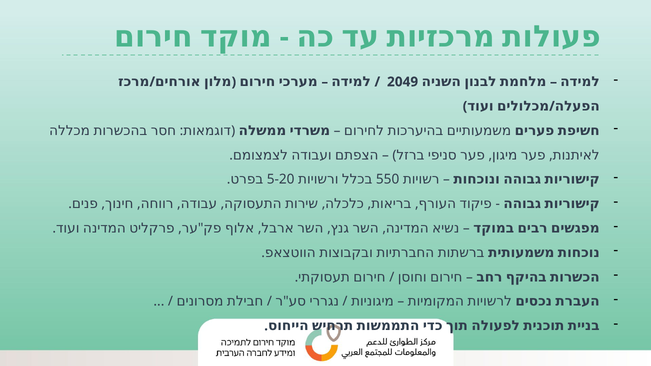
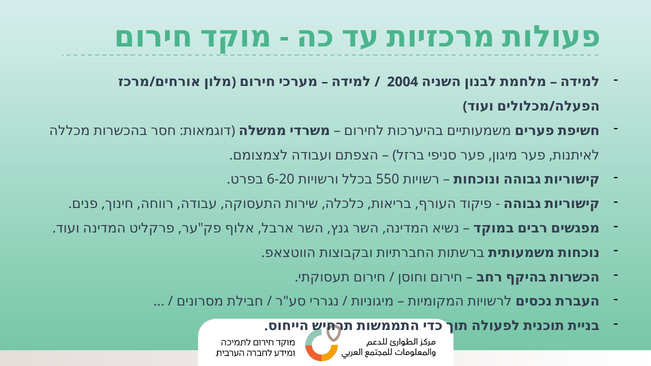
2049: 2049 -> 2004
5-20: 5-20 -> 6-20
